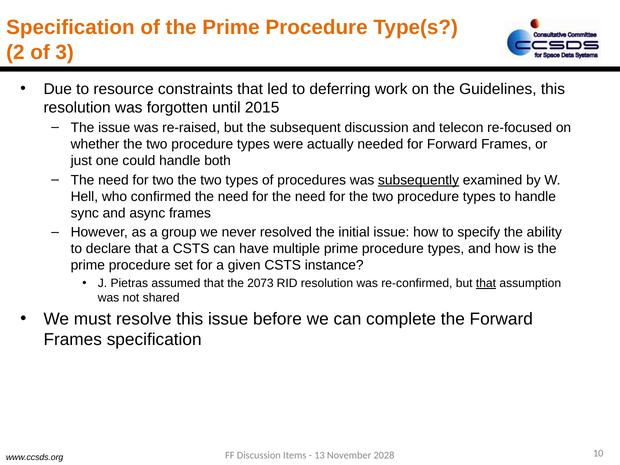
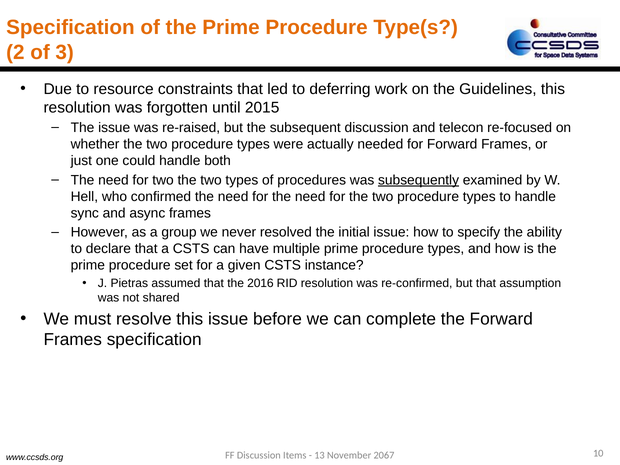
2073: 2073 -> 2016
that at (486, 283) underline: present -> none
2028: 2028 -> 2067
